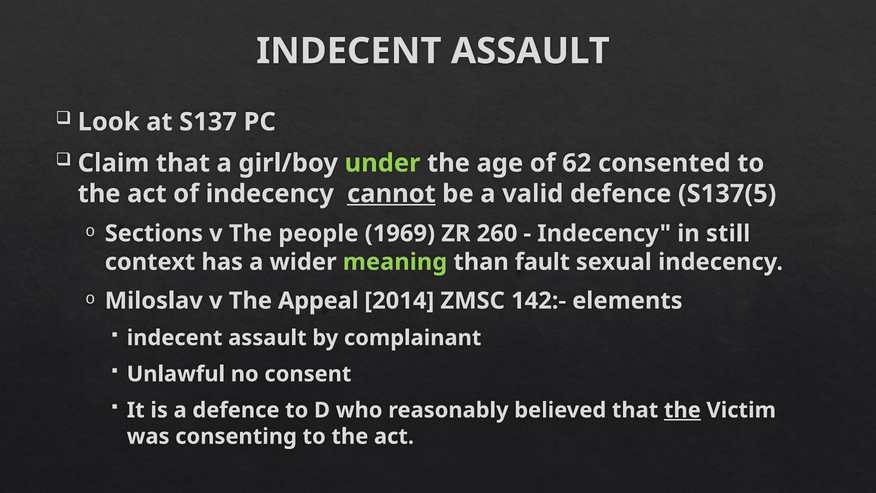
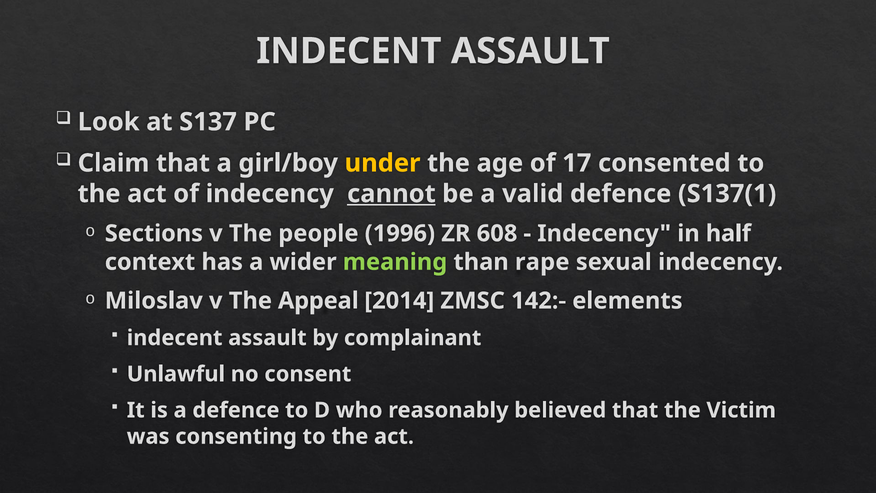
under colour: light green -> yellow
62: 62 -> 17
S137(5: S137(5 -> S137(1
1969: 1969 -> 1996
260: 260 -> 608
still: still -> half
fault: fault -> rape
the at (682, 410) underline: present -> none
